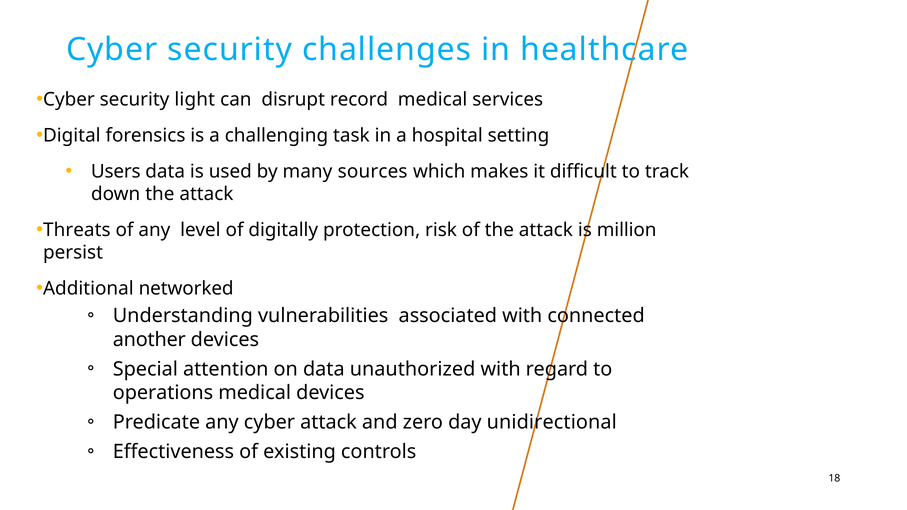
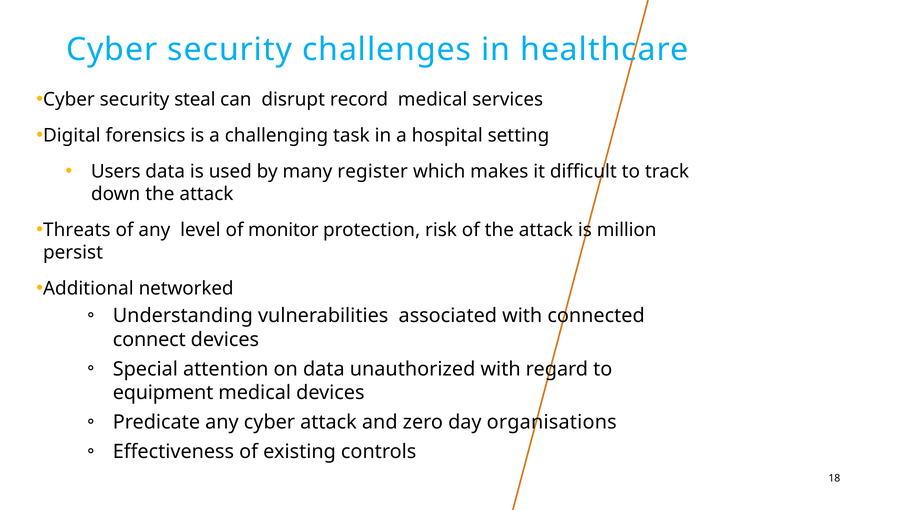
light: light -> steal
sources: sources -> register
digitally: digitally -> monitor
another: another -> connect
operations: operations -> equipment
unidirectional: unidirectional -> organisations
